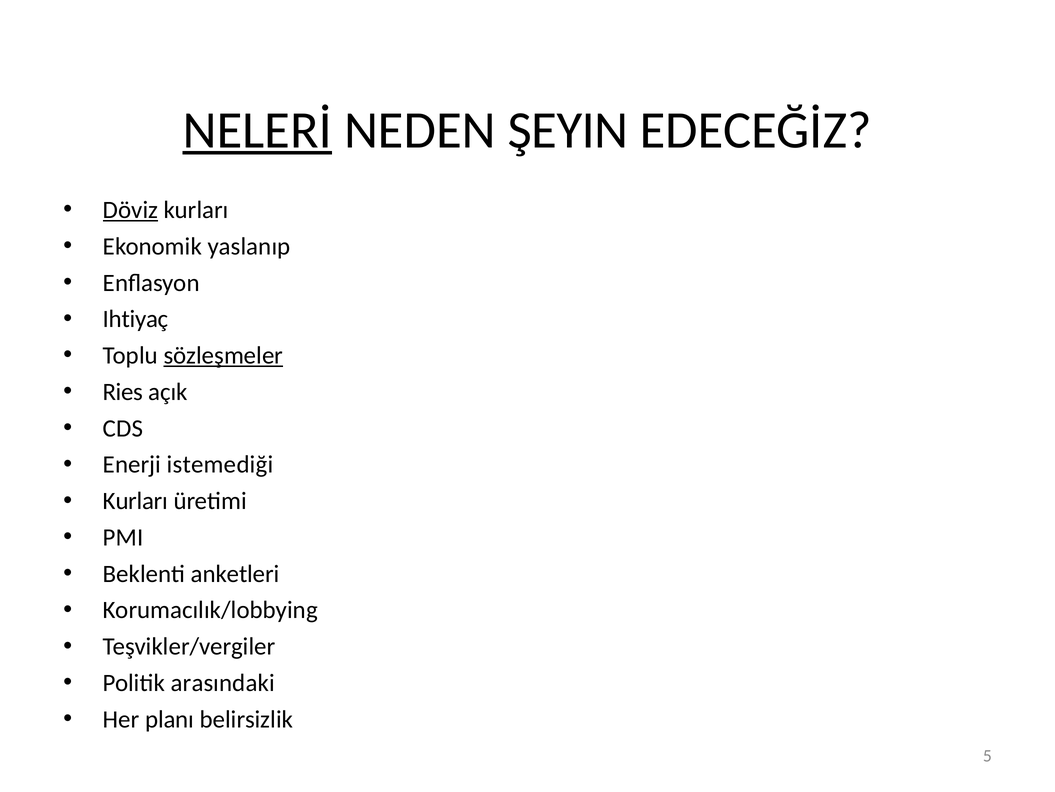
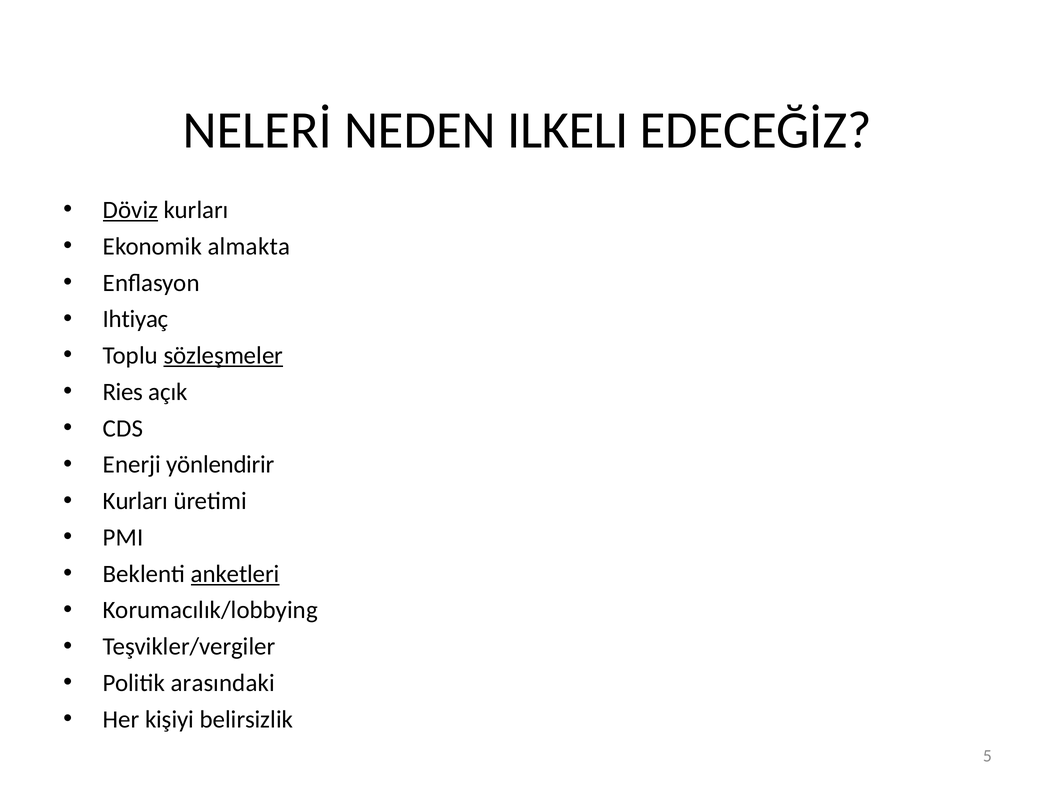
NELERİ underline: present -> none
ŞEYIN: ŞEYIN -> ILKELI
yaslanıp: yaslanıp -> almakta
istemediği: istemediği -> yönlendirir
anketleri underline: none -> present
planı: planı -> kişiyi
